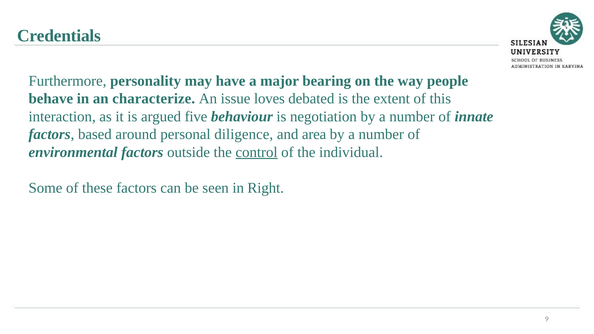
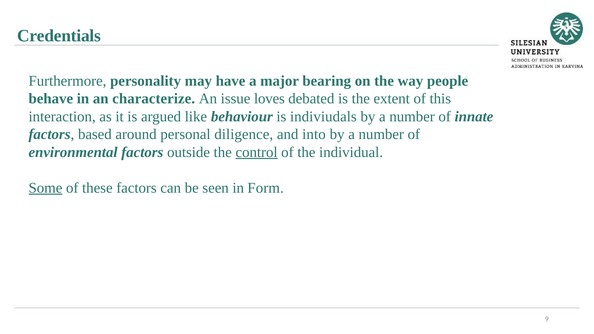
five: five -> like
negotiation: negotiation -> indiviudals
area: area -> into
Some underline: none -> present
Right: Right -> Form
